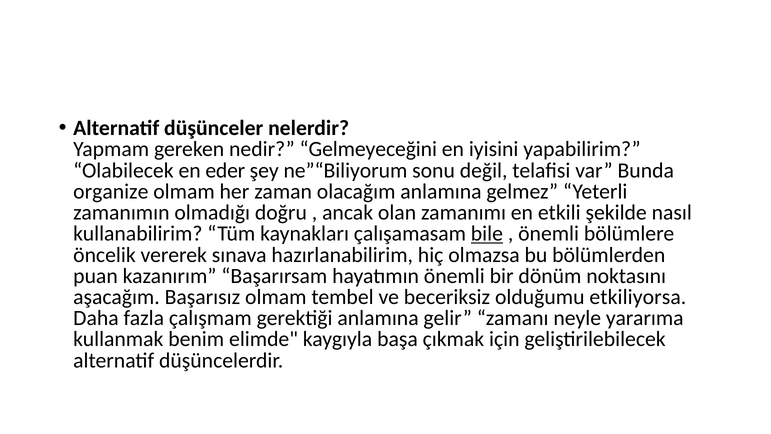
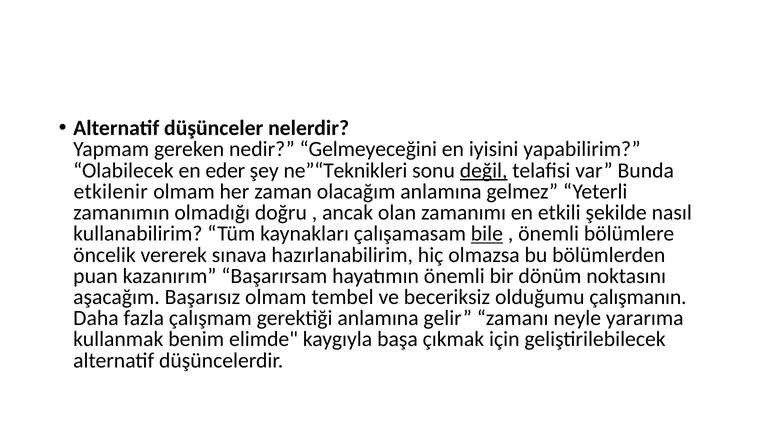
ne”“Biliyorum: ne”“Biliyorum -> ne”“Teknikleri
değil underline: none -> present
organize: organize -> etkilenir
etkiliyorsa: etkiliyorsa -> çalışmanın
